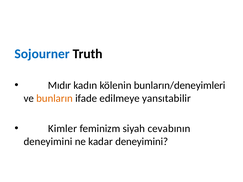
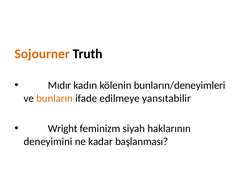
Sojourner colour: blue -> orange
Kimler: Kimler -> Wright
cevabının: cevabının -> haklarının
kadar deneyimini: deneyimini -> başlanması
